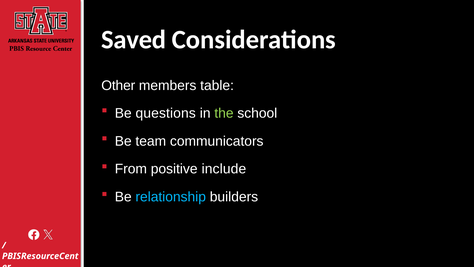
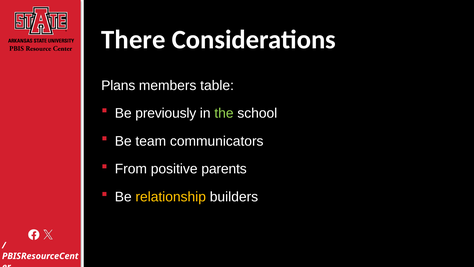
Saved: Saved -> There
Other: Other -> Plans
questions: questions -> previously
include: include -> parents
relationship colour: light blue -> yellow
